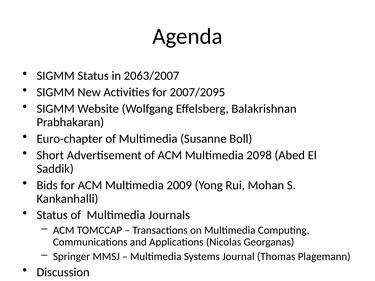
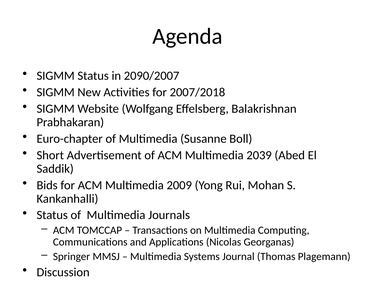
2063/2007: 2063/2007 -> 2090/2007
2007/2095: 2007/2095 -> 2007/2018
2098: 2098 -> 2039
